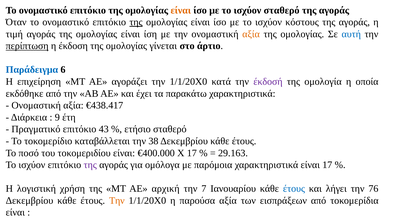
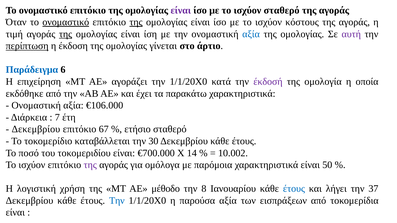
είναι at (181, 10) colour: orange -> purple
ονομαστικό at (66, 22) underline: none -> present
της at (66, 34) underline: none -> present
αξία at (251, 34) colour: orange -> blue
αυτή colour: blue -> purple
€438.417: €438.417 -> €106.000
9: 9 -> 7
Πραγματικό at (36, 129): Πραγματικό -> Δεκεμβρίου
43: 43 -> 67
38: 38 -> 30
€400.000: €400.000 -> €700.000
Χ 17: 17 -> 14
29.163: 29.163 -> 10.002
είναι 17: 17 -> 50
αρχική: αρχική -> μέθοδο
7: 7 -> 8
76: 76 -> 37
Την at (117, 201) colour: orange -> blue
